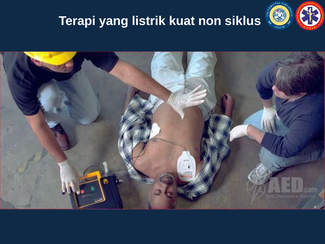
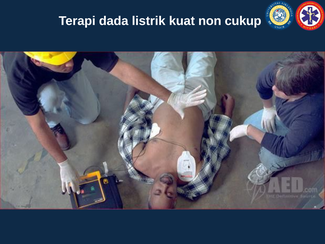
yang: yang -> dada
siklus: siklus -> cukup
